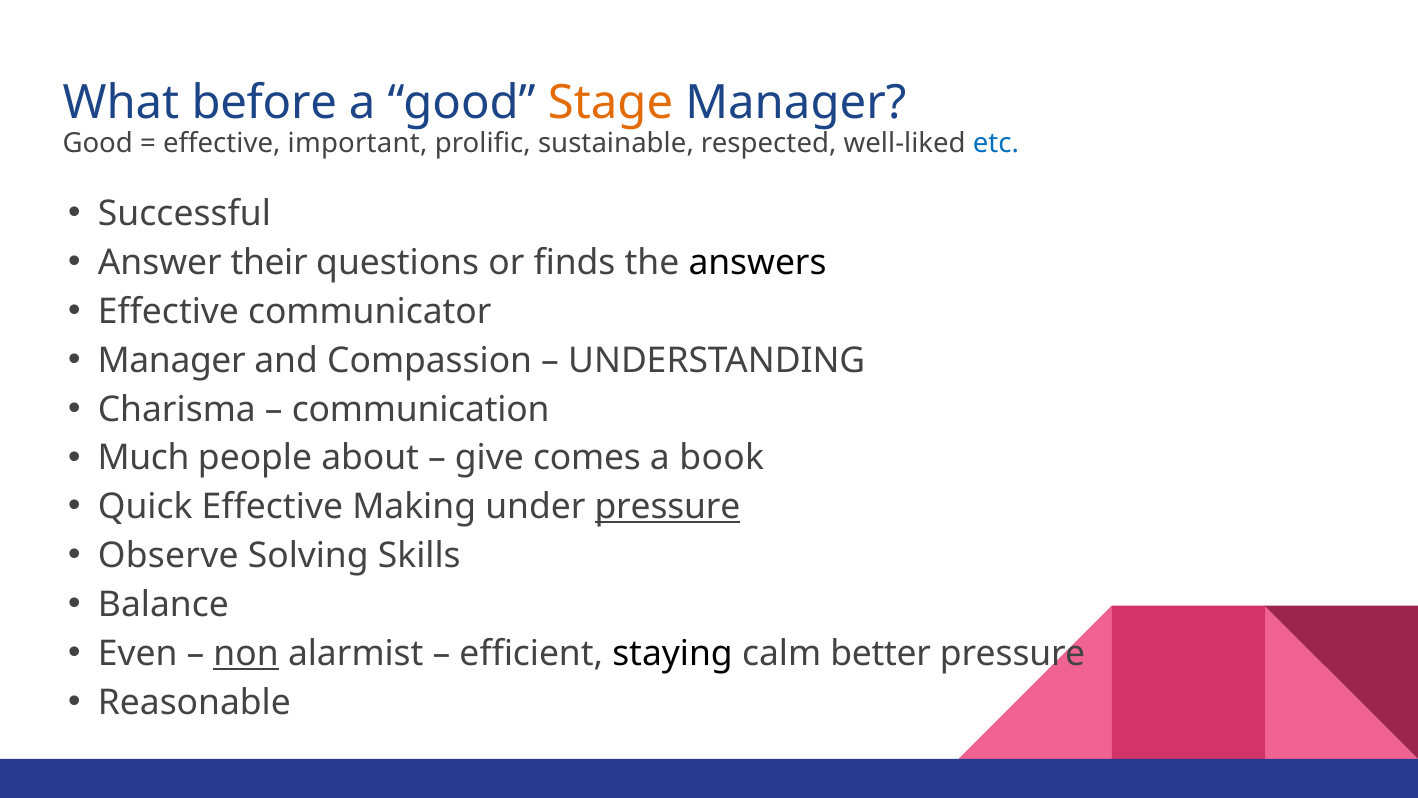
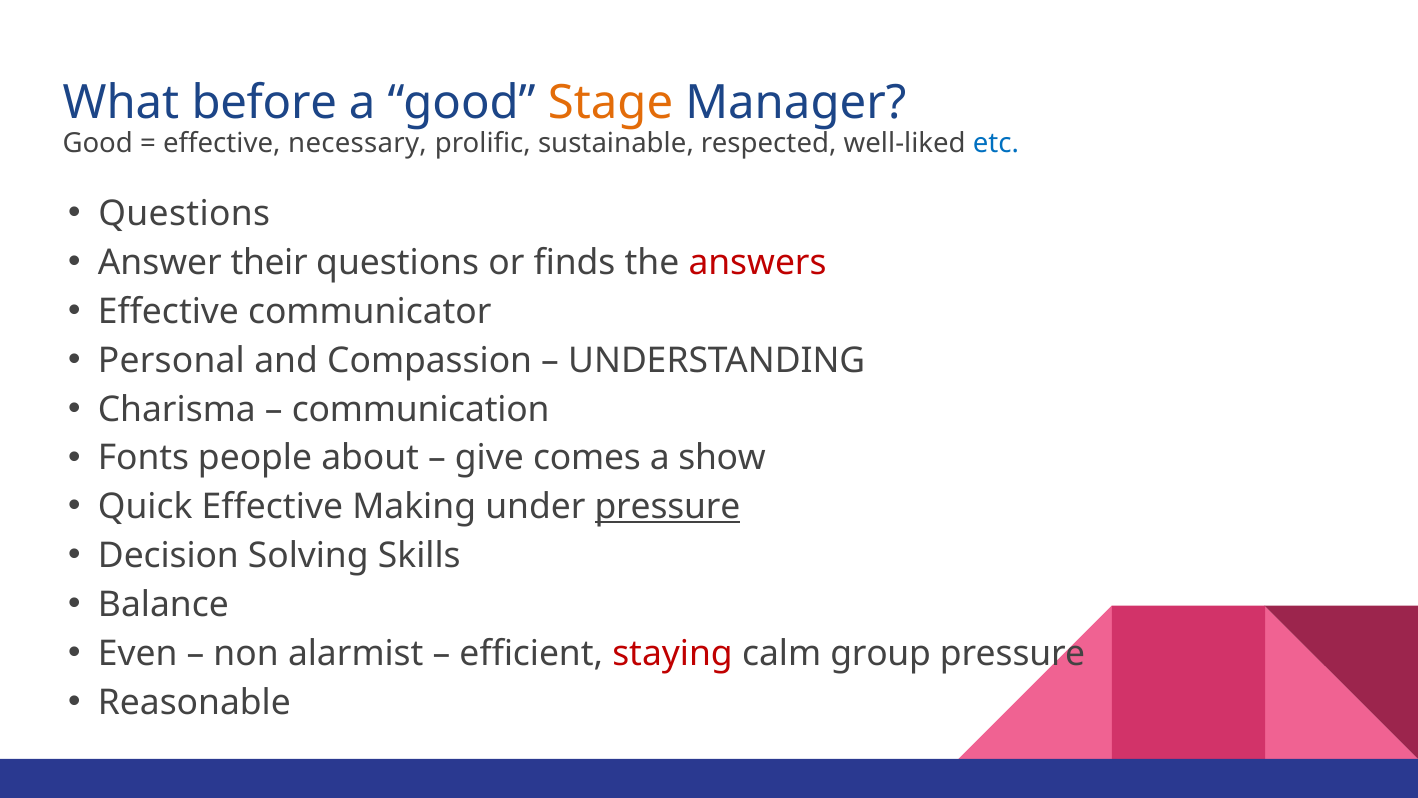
important: important -> necessary
Successful at (184, 214): Successful -> Questions
answers colour: black -> red
Manager at (172, 360): Manager -> Personal
Much: Much -> Fonts
book: book -> show
Observe: Observe -> Decision
non underline: present -> none
staying colour: black -> red
better: better -> group
